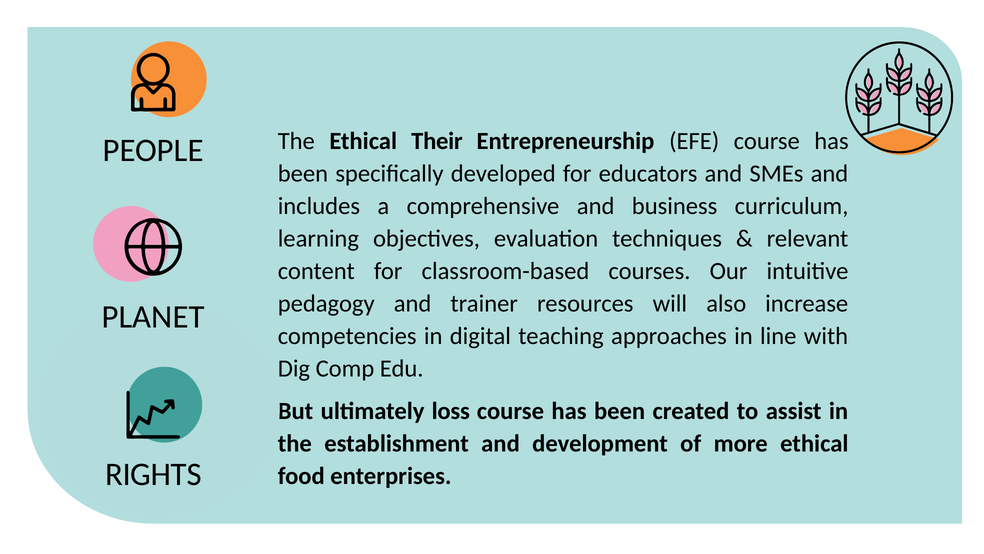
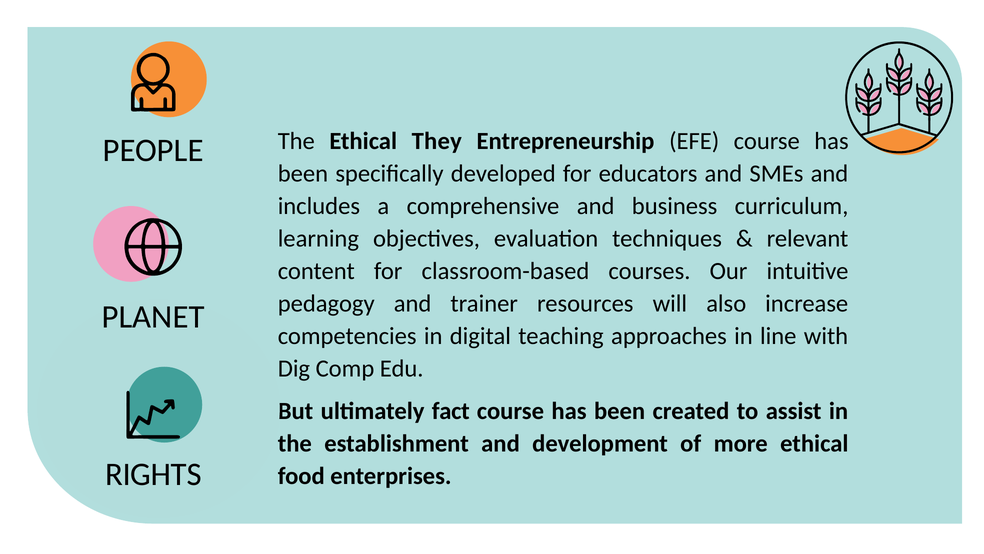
Their: Their -> They
loss: loss -> fact
